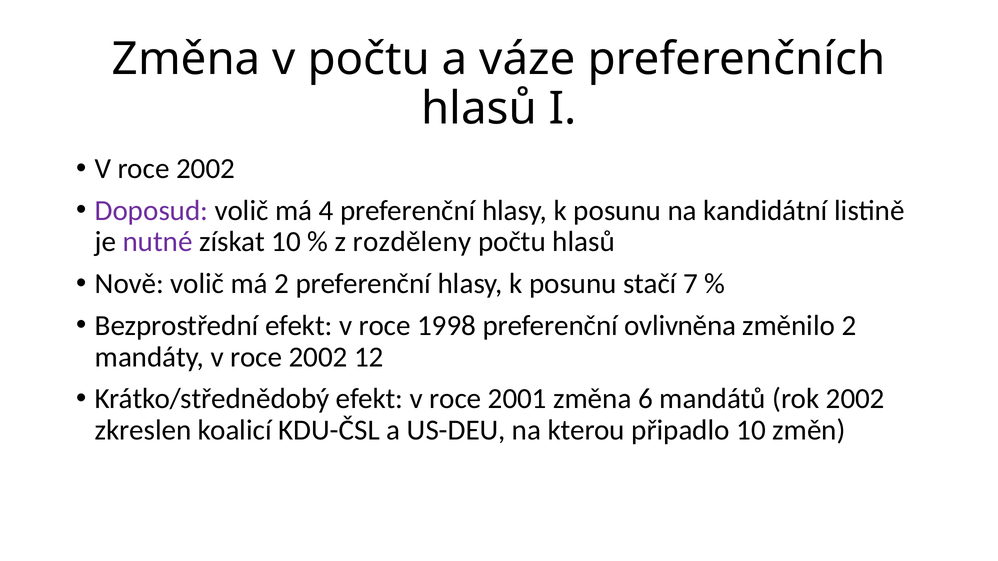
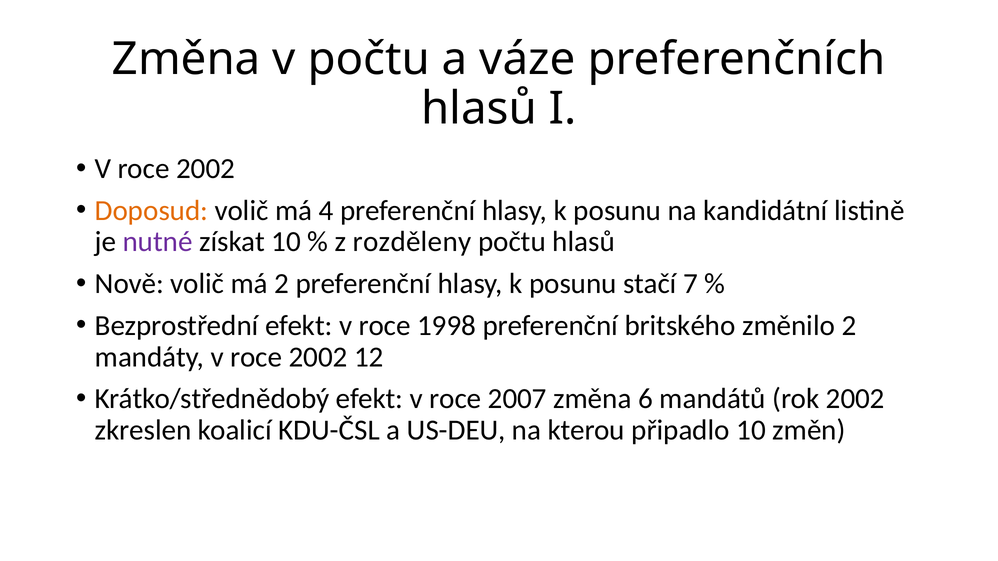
Doposud colour: purple -> orange
ovlivněna: ovlivněna -> britského
2001: 2001 -> 2007
